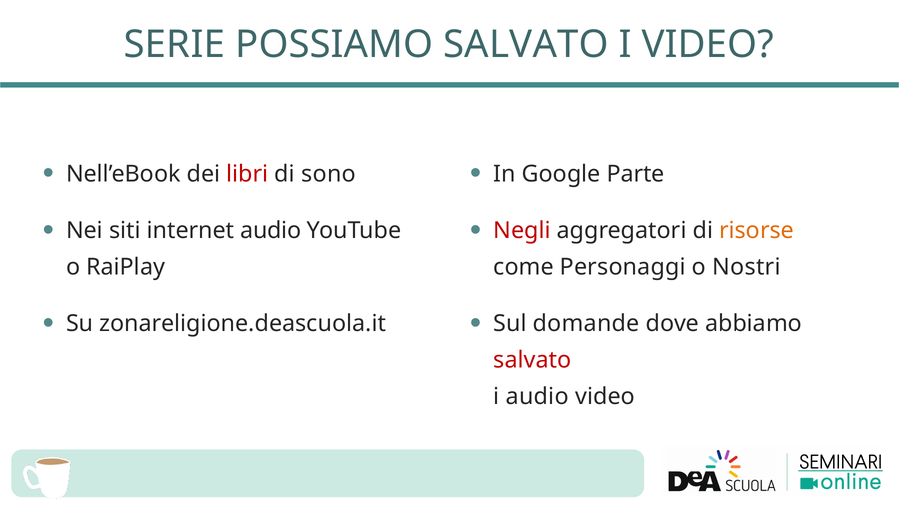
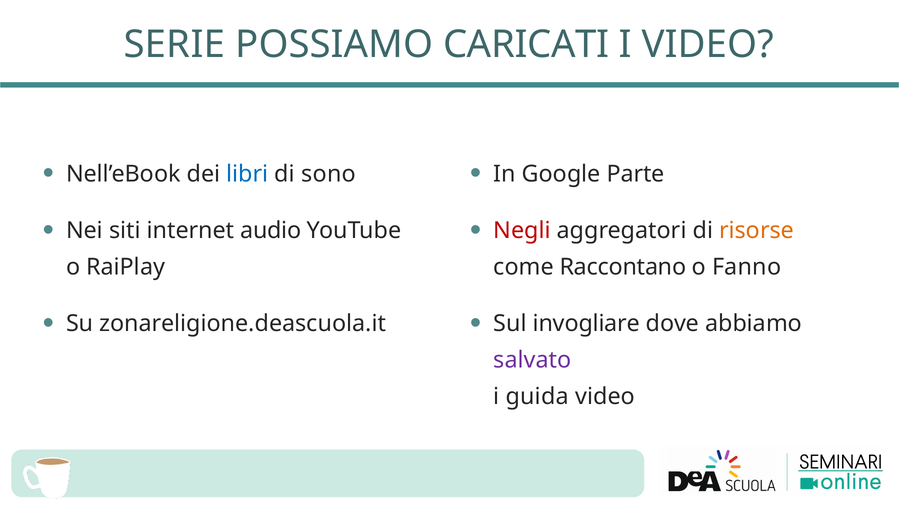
POSSIAMO SALVATO: SALVATO -> CARICATI
libri colour: red -> blue
Personaggi: Personaggi -> Raccontano
Nostri: Nostri -> Fanno
domande: domande -> invogliare
salvato at (532, 360) colour: red -> purple
i audio: audio -> guida
